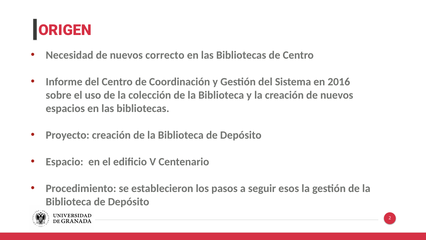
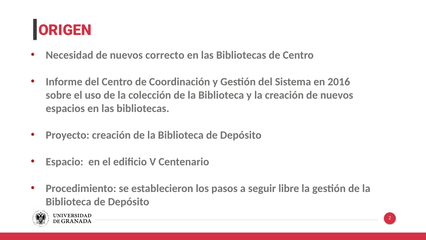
esos: esos -> libre
